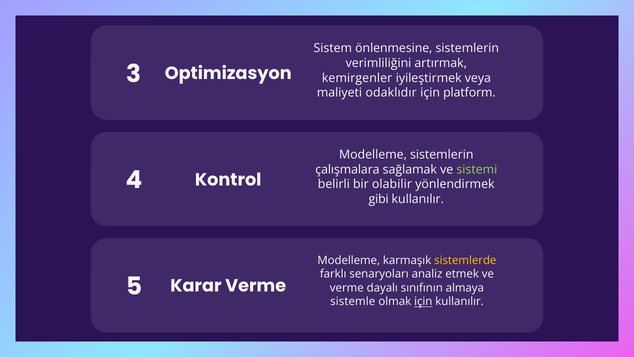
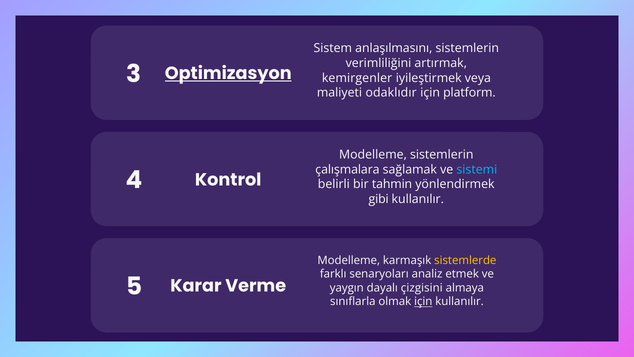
önlenmesine: önlenmesine -> anlaşılmasını
Optimizasyon underline: none -> present
sistemi colour: light green -> light blue
olabilir: olabilir -> tahmin
verme at (347, 288): verme -> yaygın
sınıfının: sınıfının -> çizgisini
sistemle: sistemle -> sınıflarla
